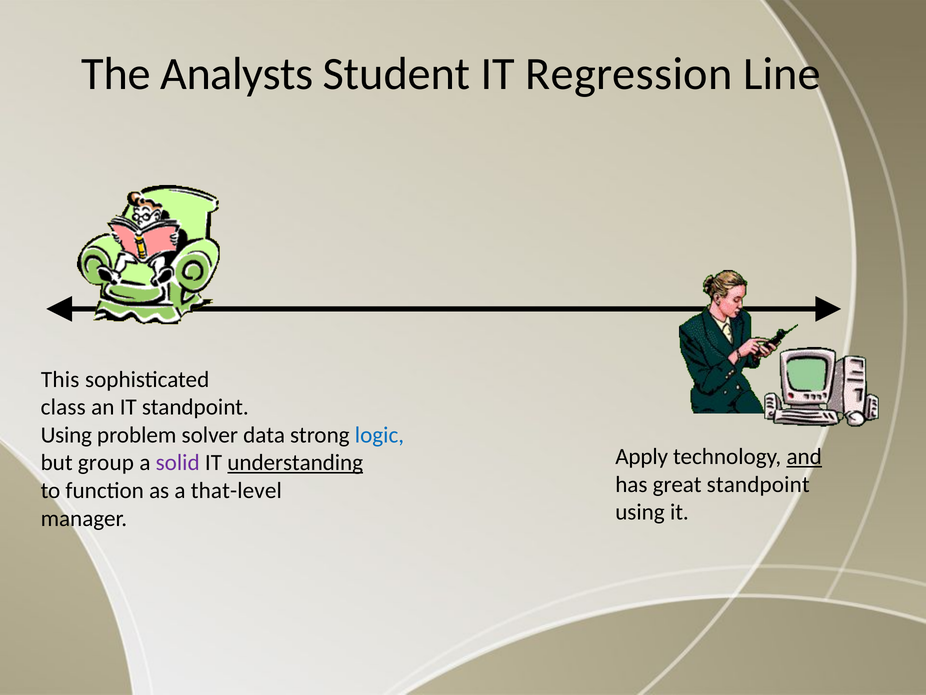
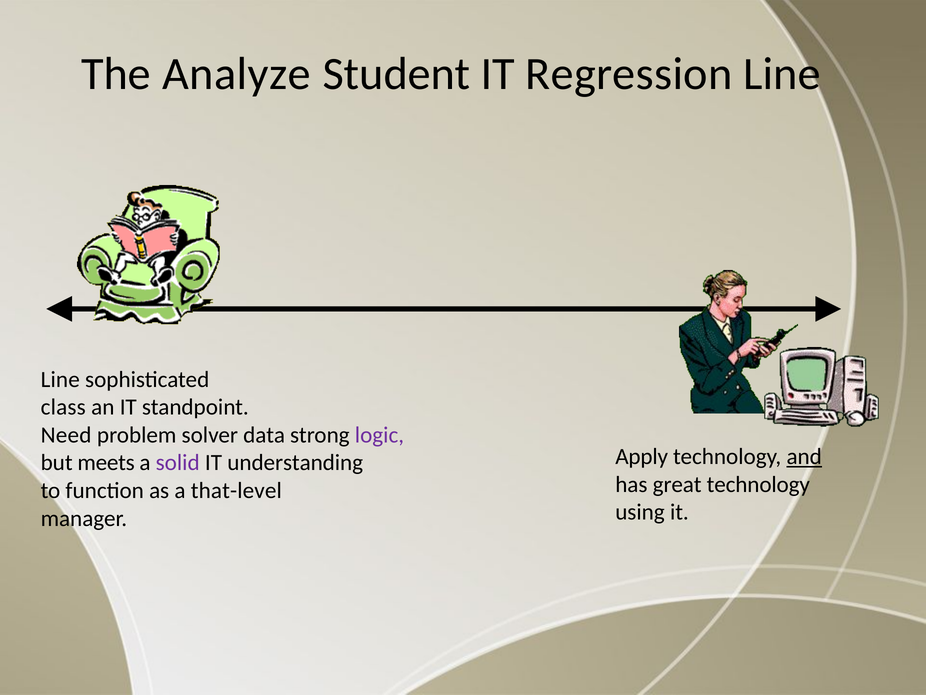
Analysts: Analysts -> Analyze
This at (60, 379): This -> Line
Using at (66, 435): Using -> Need
logic colour: blue -> purple
group: group -> meets
understanding underline: present -> none
great standpoint: standpoint -> technology
